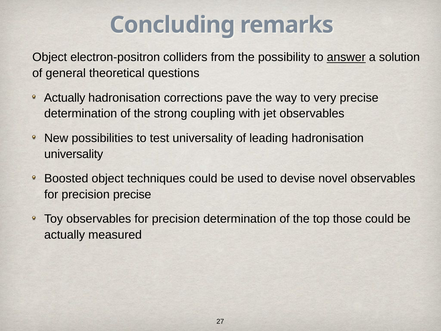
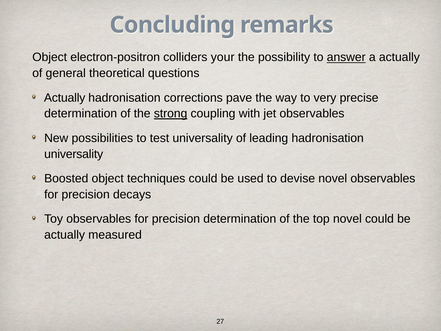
from: from -> your
a solution: solution -> actually
strong underline: none -> present
precision precise: precise -> decays
top those: those -> novel
